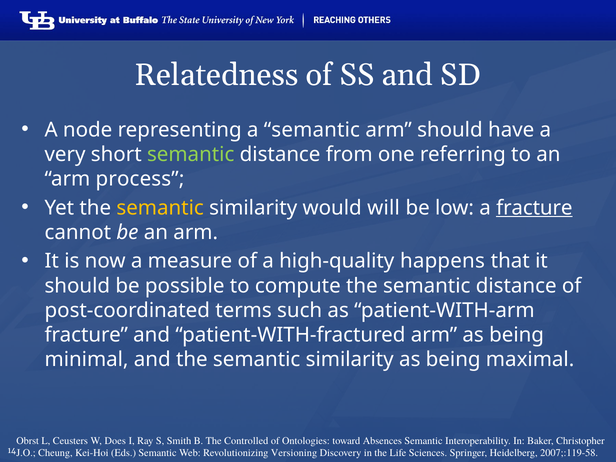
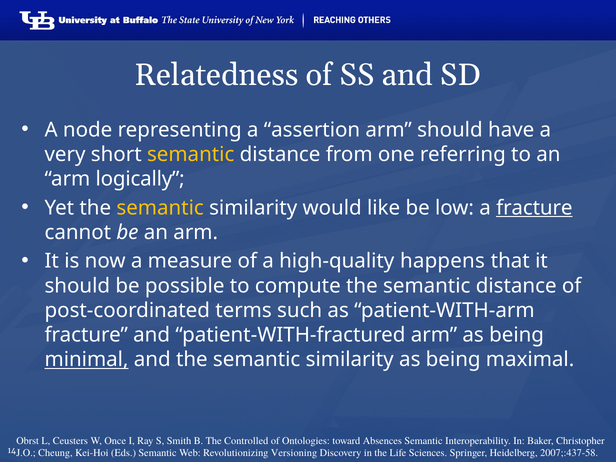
a semantic: semantic -> assertion
semantic at (191, 154) colour: light green -> yellow
process: process -> logically
will: will -> like
minimal underline: none -> present
Does: Does -> Once
2007;:119-58: 2007;:119-58 -> 2007;:437-58
